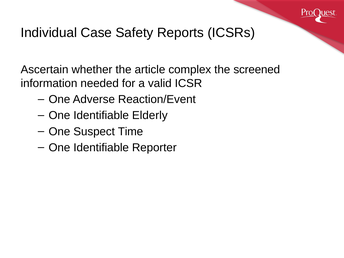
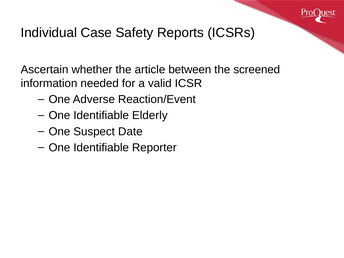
complex: complex -> between
Time: Time -> Date
